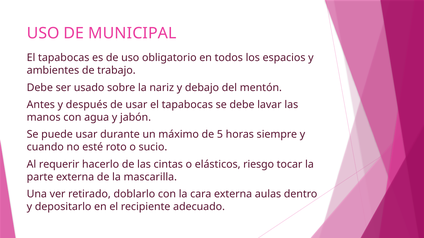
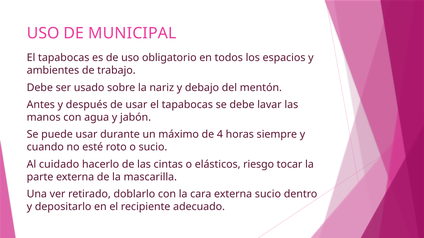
5: 5 -> 4
requerir: requerir -> cuidado
externa aulas: aulas -> sucio
